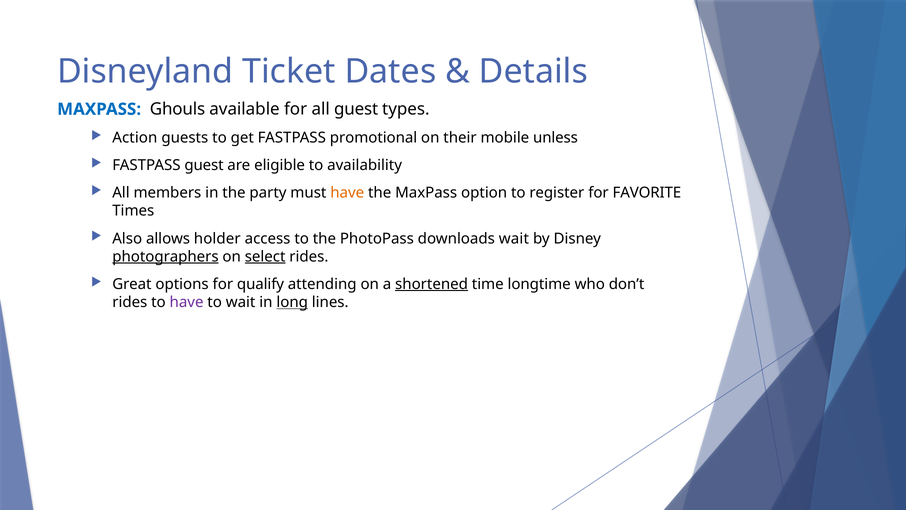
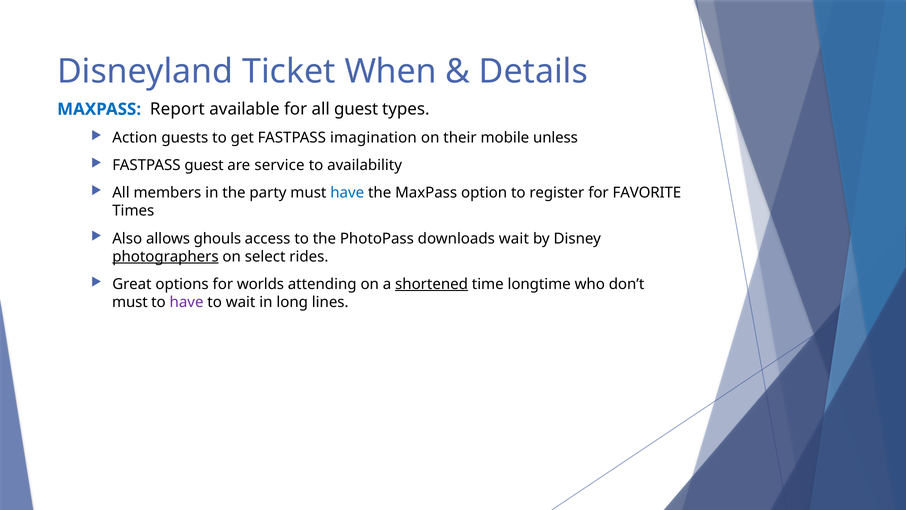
Dates: Dates -> When
Ghouls: Ghouls -> Report
promotional: promotional -> imagination
eligible: eligible -> service
have at (347, 193) colour: orange -> blue
holder: holder -> ghouls
select underline: present -> none
qualify: qualify -> worlds
rides at (130, 302): rides -> must
long underline: present -> none
